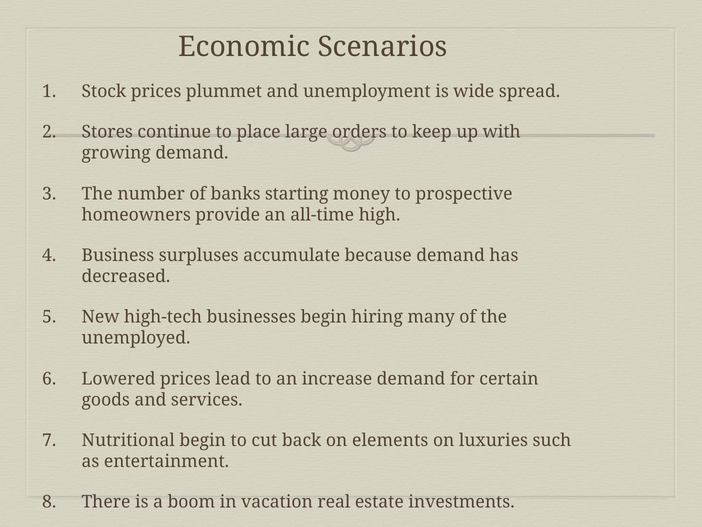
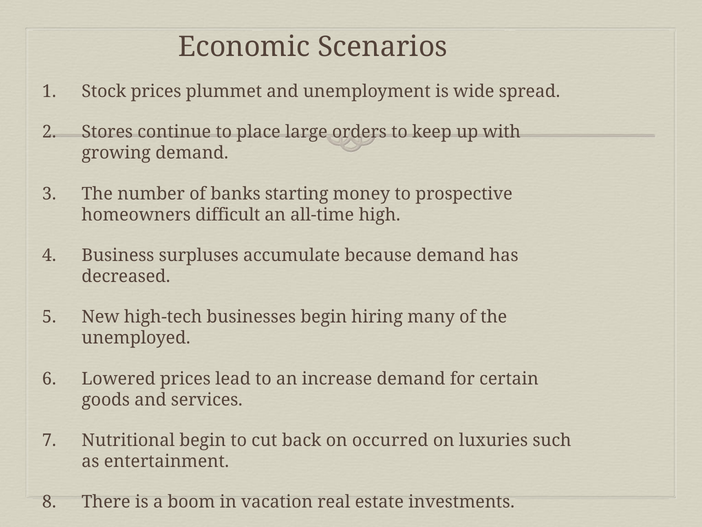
provide: provide -> difficult
elements: elements -> occurred
